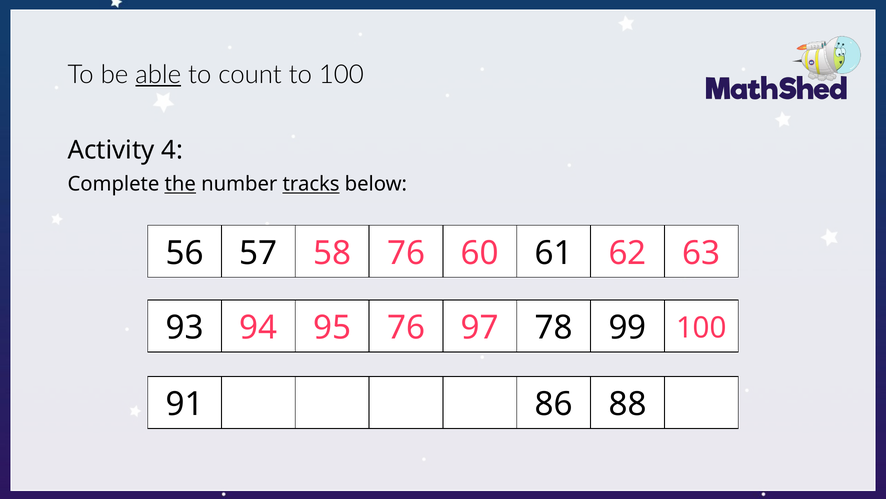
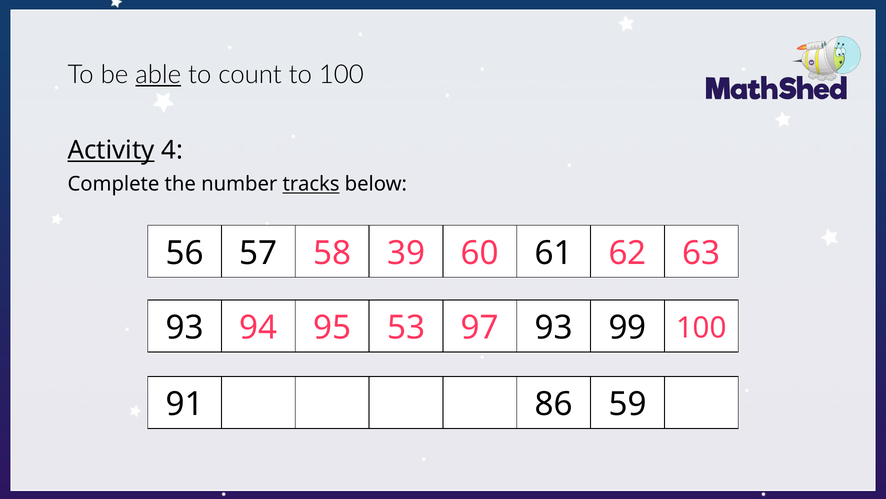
Activity underline: none -> present
the underline: present -> none
58 76: 76 -> 39
95 76: 76 -> 53
97 78: 78 -> 93
86 88: 88 -> 59
